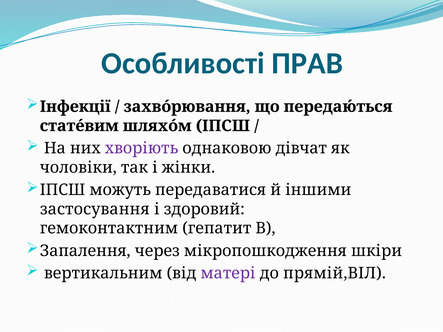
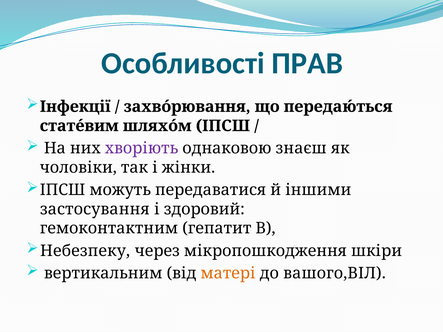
дівчат: дівчат -> знаєш
Запалення: Запалення -> Небезпеку
матері colour: purple -> orange
прямій,ВІЛ: прямій,ВІЛ -> вашого,ВІЛ
